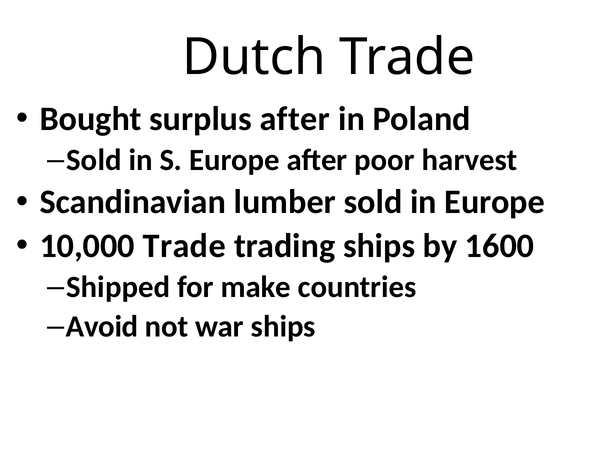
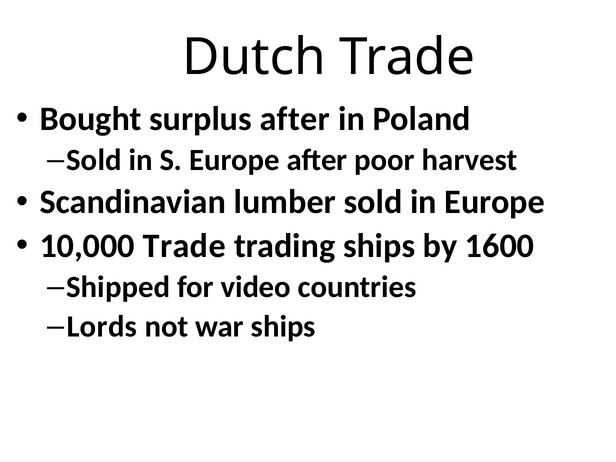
make: make -> video
Avoid: Avoid -> Lords
